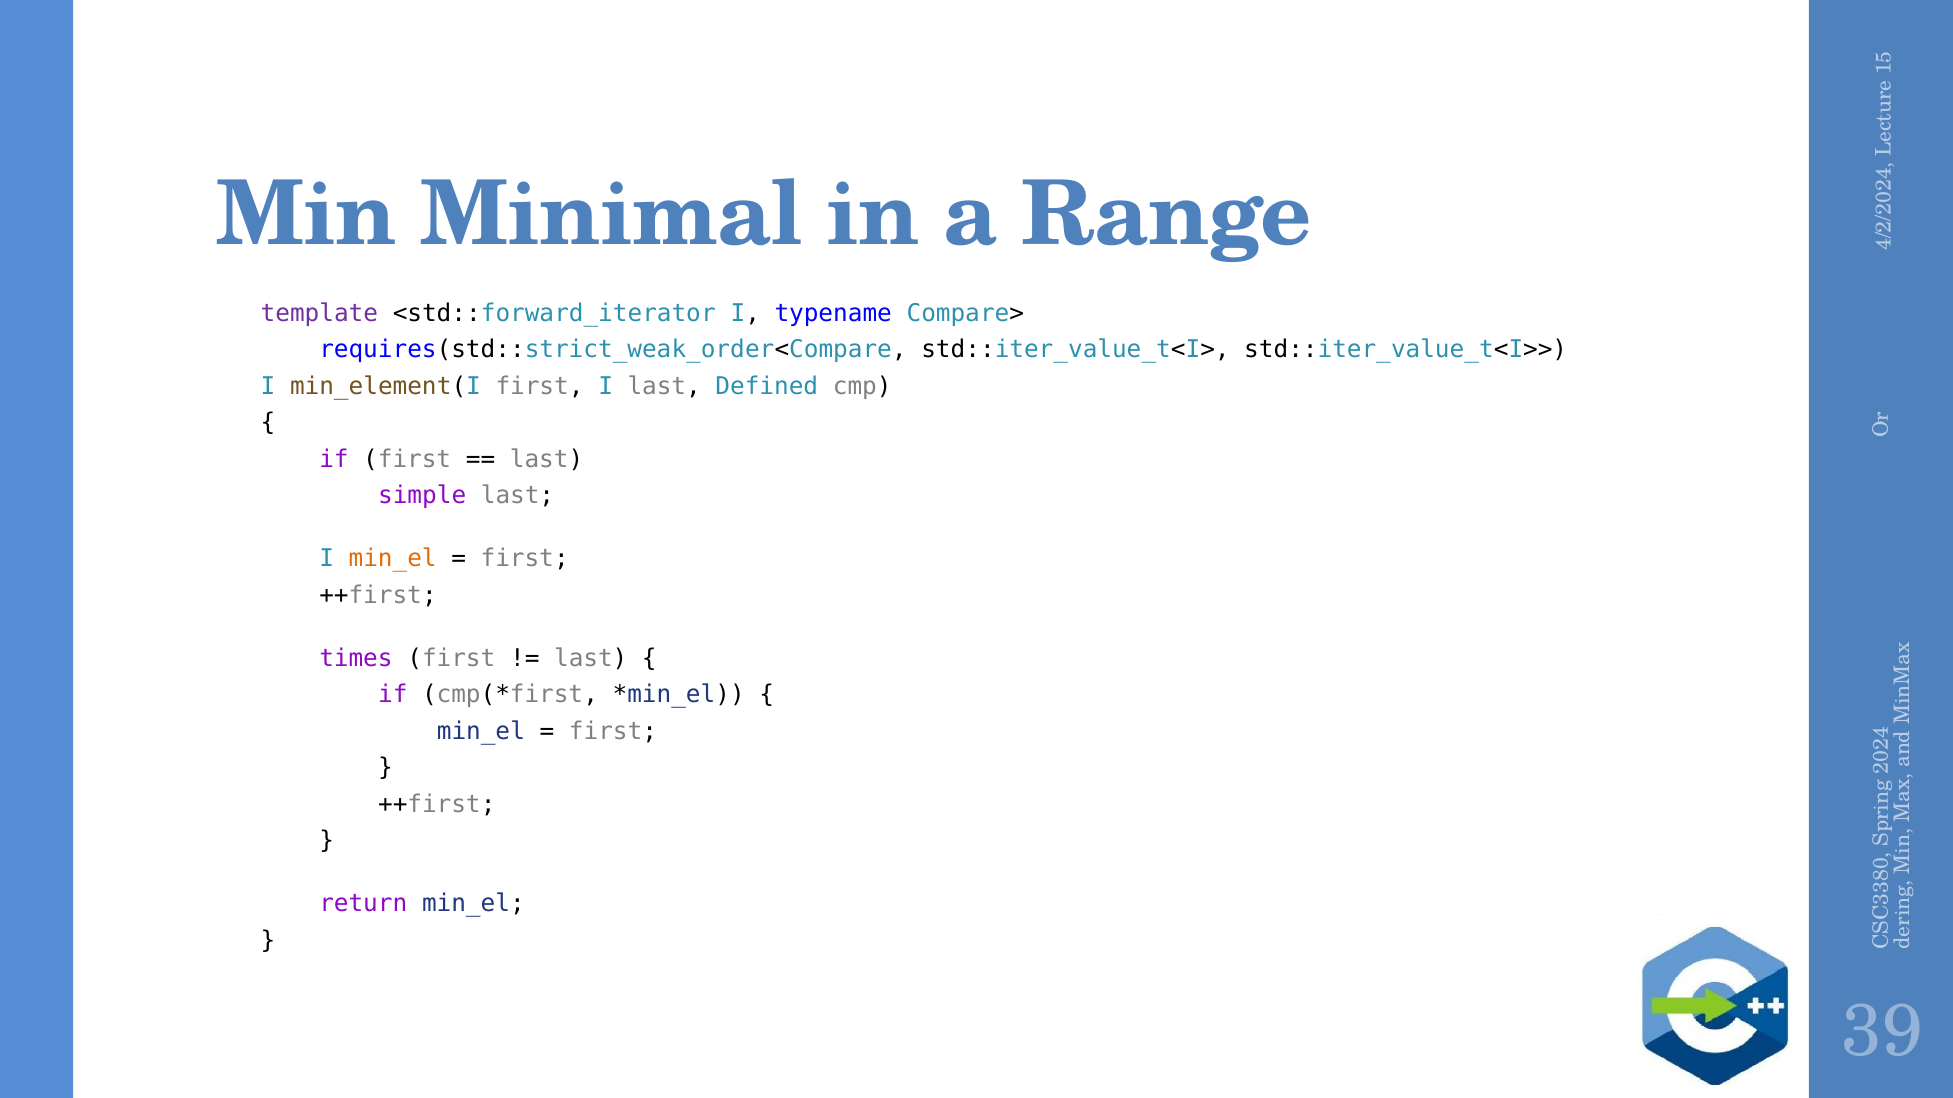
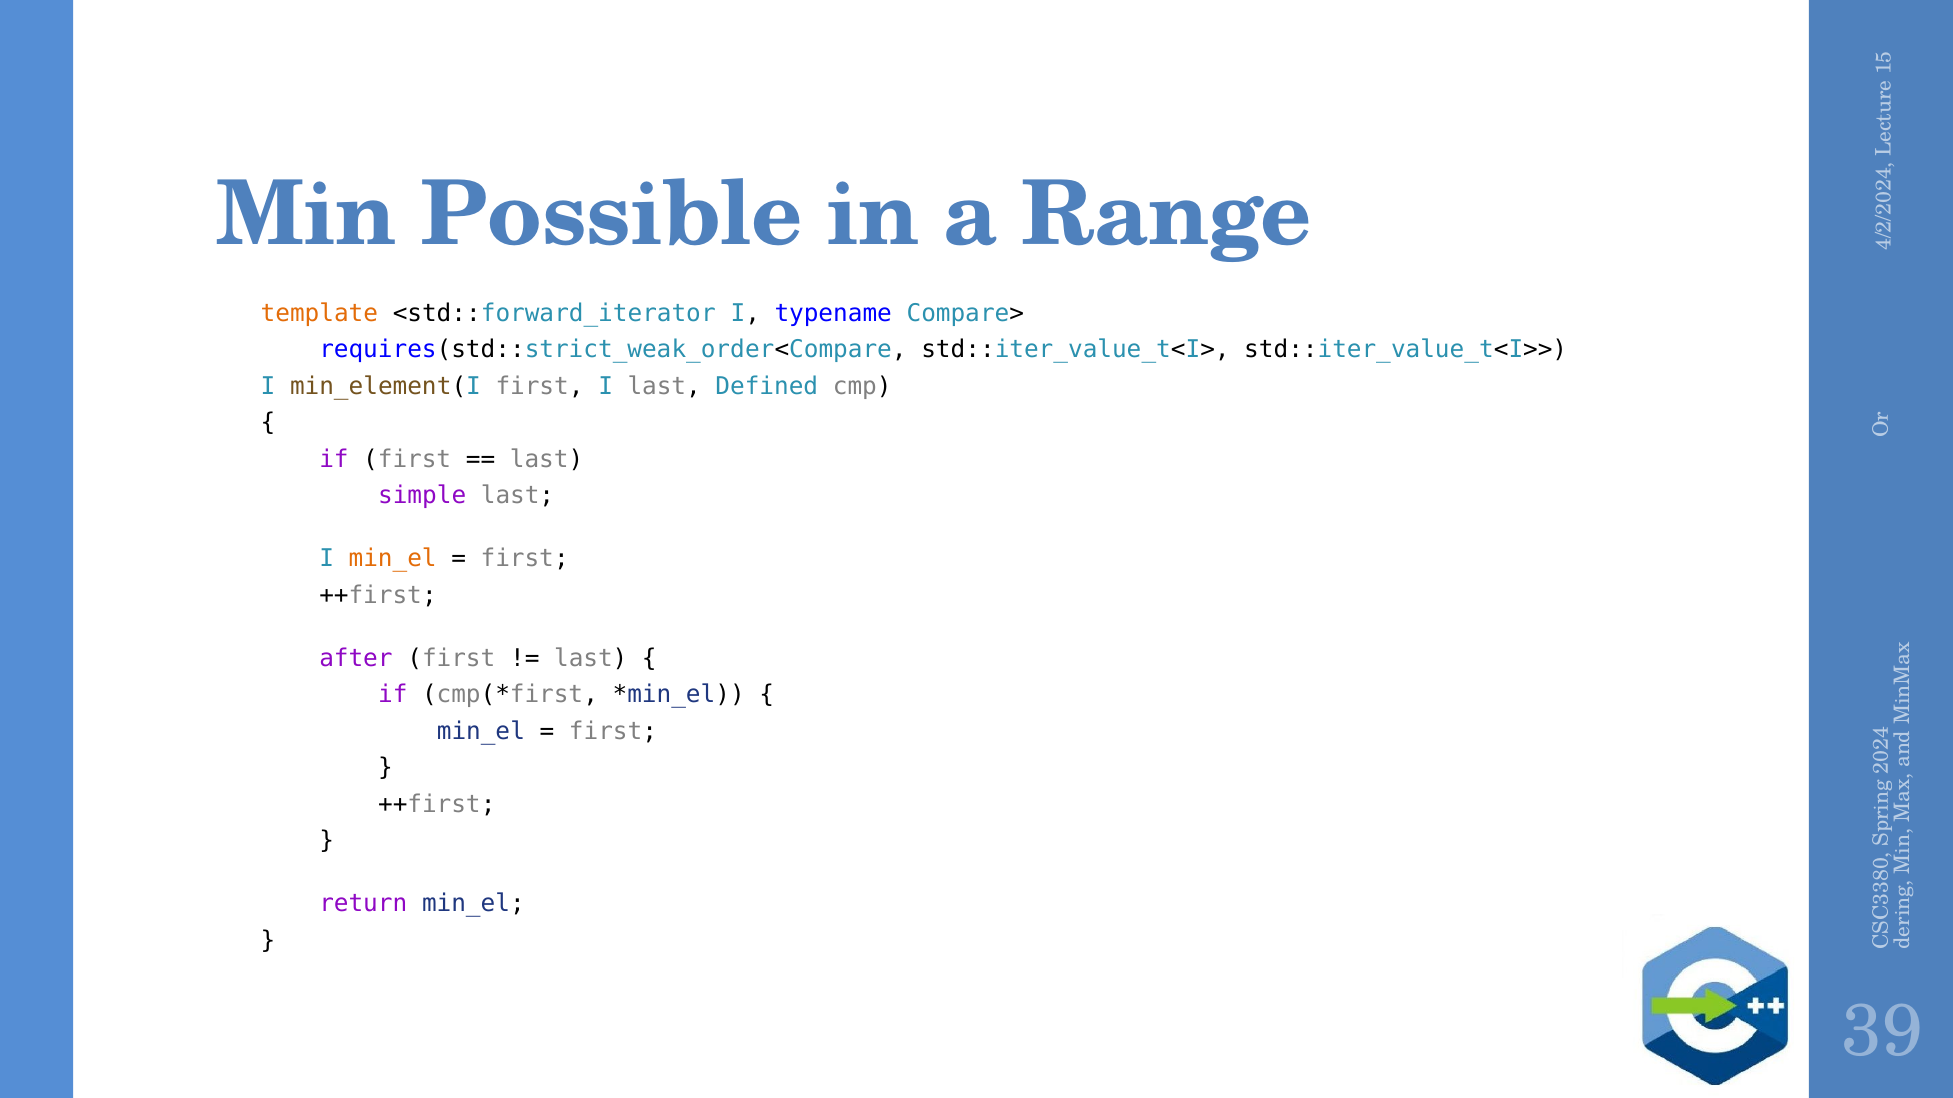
Minimal: Minimal -> Possible
template colour: purple -> orange
times: times -> after
